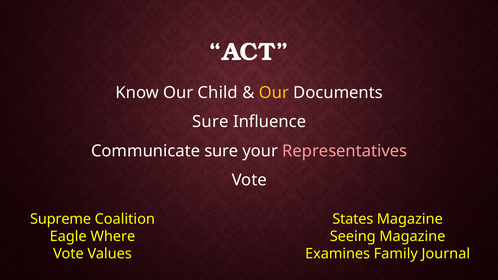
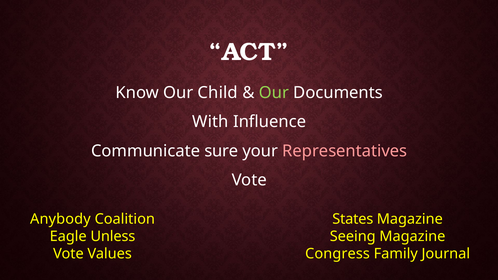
Our at (274, 93) colour: yellow -> light green
Sure at (210, 122): Sure -> With
Supreme: Supreme -> Anybody
Where: Where -> Unless
Examines: Examines -> Congress
